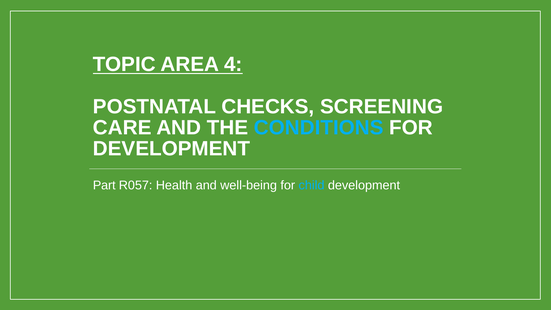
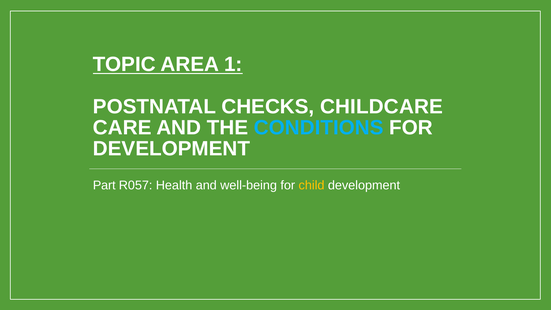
4: 4 -> 1
SCREENING: SCREENING -> CHILDCARE
child colour: light blue -> yellow
